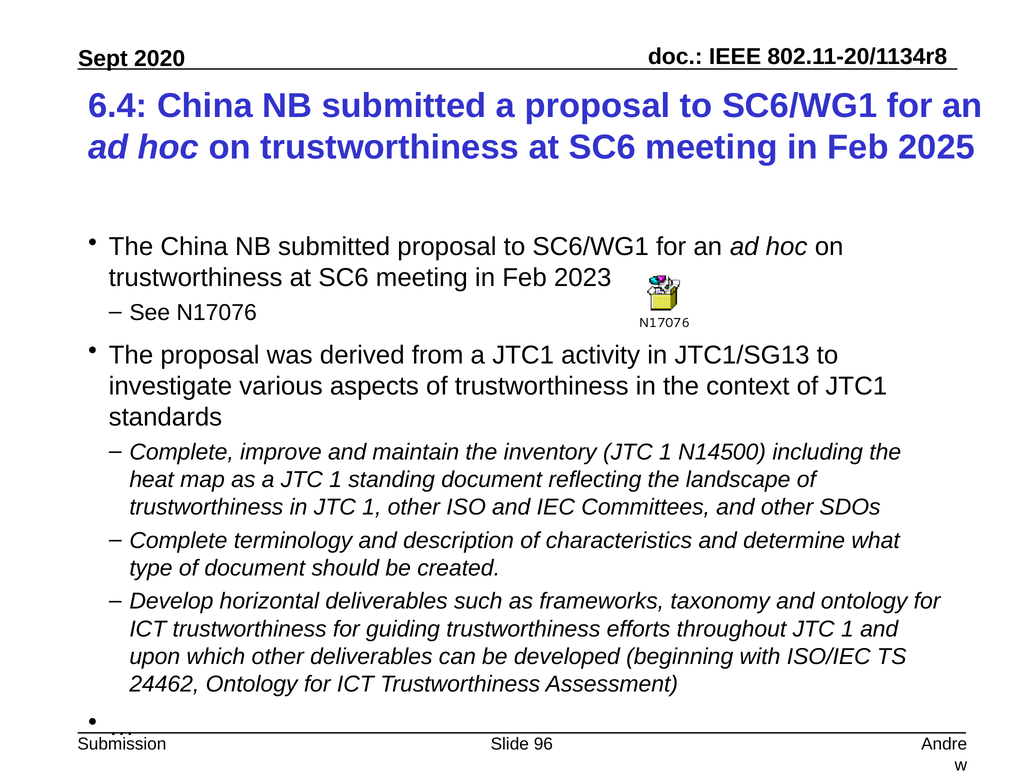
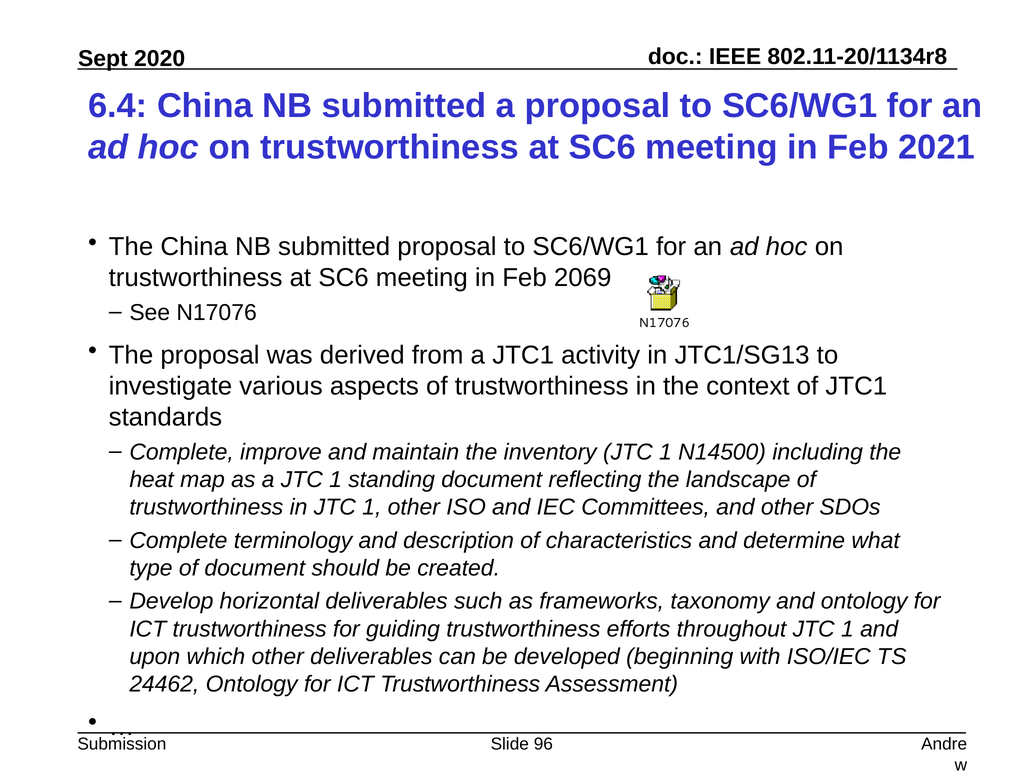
2025: 2025 -> 2021
2023: 2023 -> 2069
